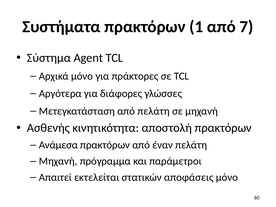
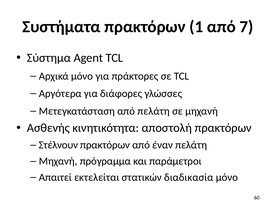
Ανάμεσα: Ανάμεσα -> Στέλνουν
αποφάσεις: αποφάσεις -> διαδικασία
